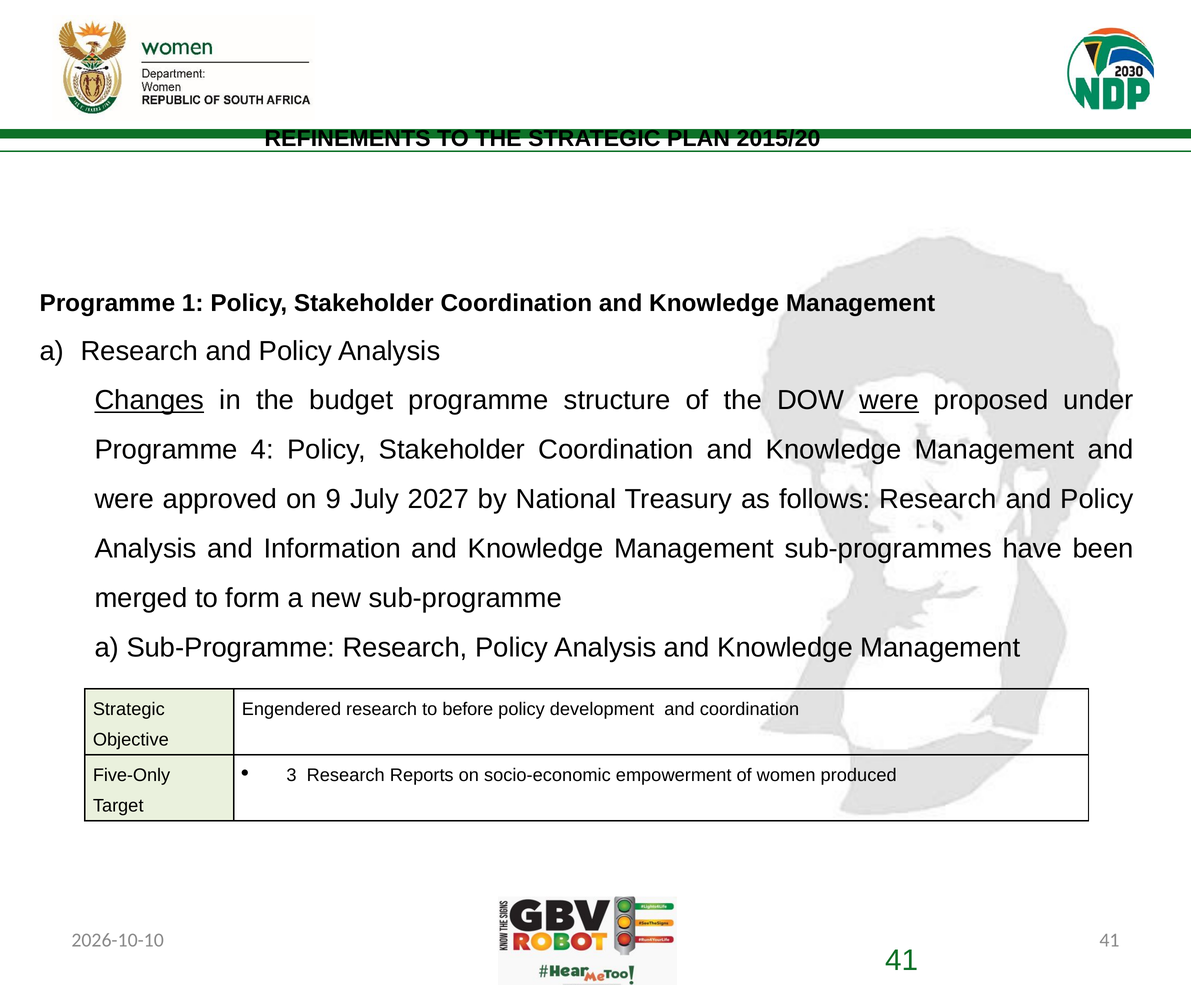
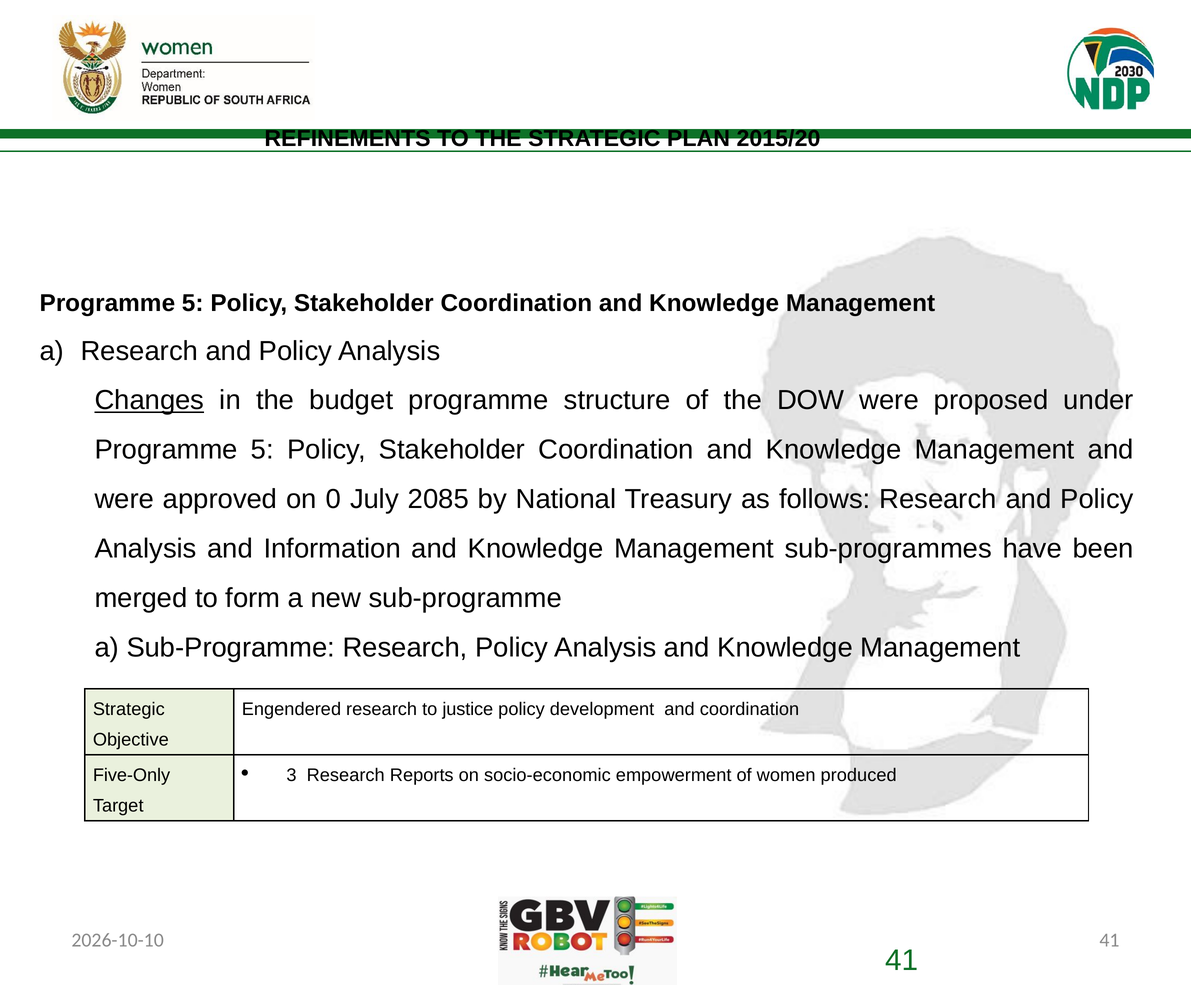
1 at (193, 303): 1 -> 5
were at (889, 400) underline: present -> none
4 at (262, 450): 4 -> 5
9: 9 -> 0
2027: 2027 -> 2085
before: before -> justice
